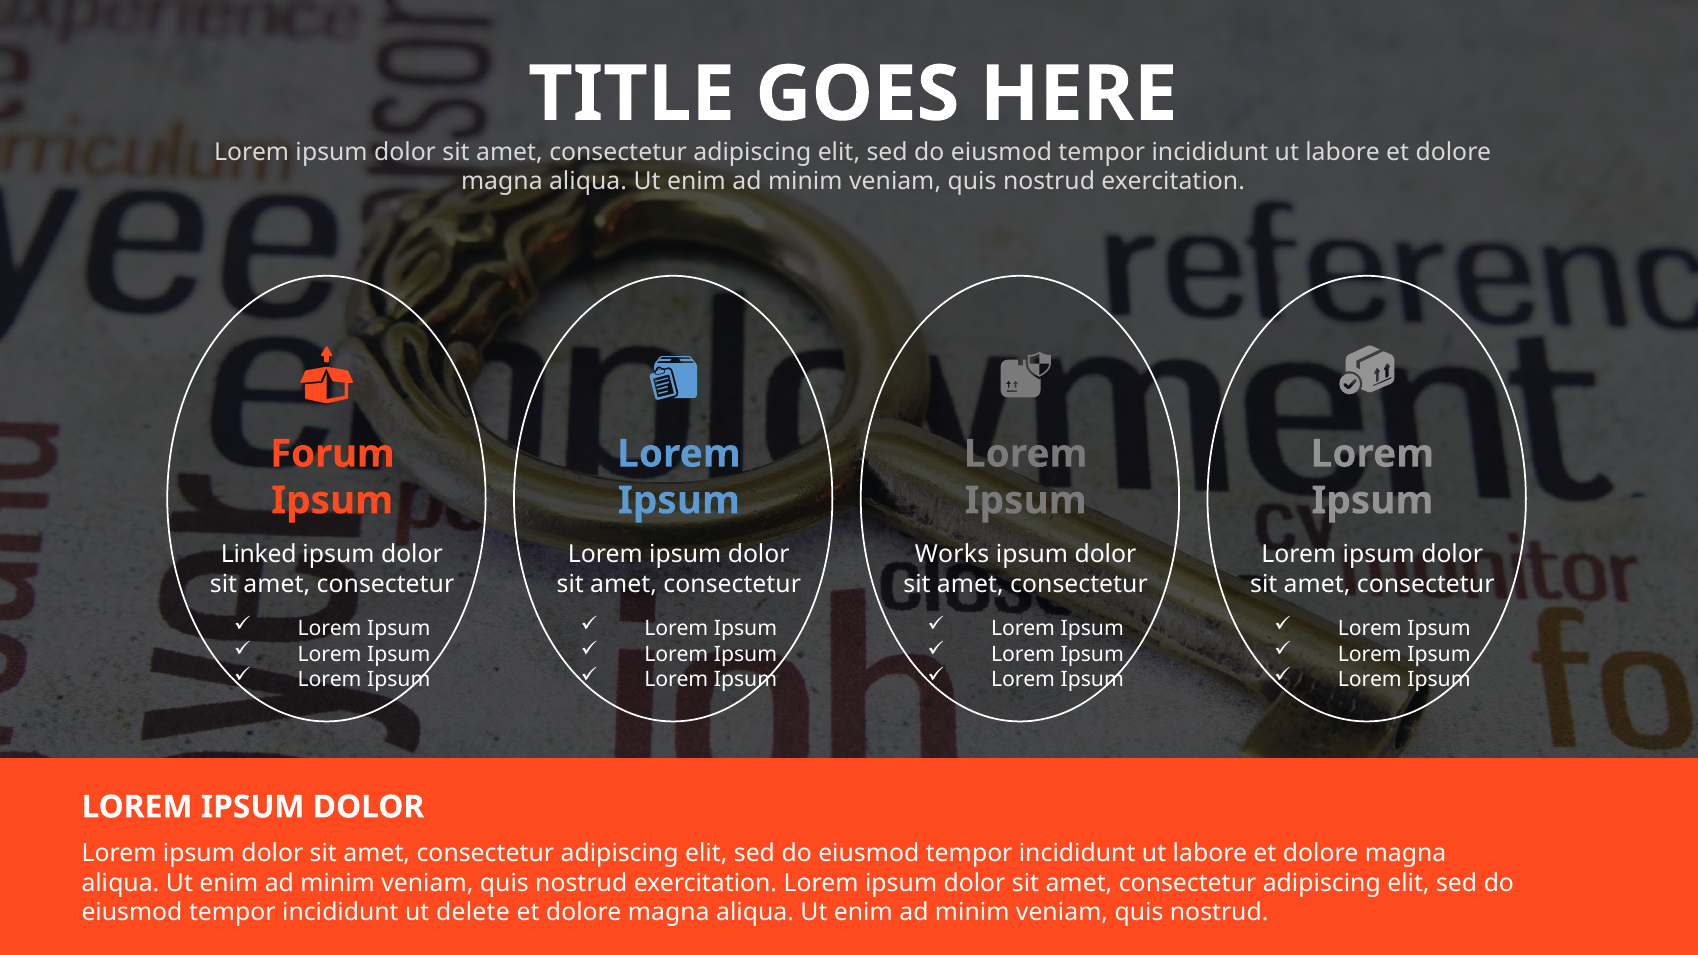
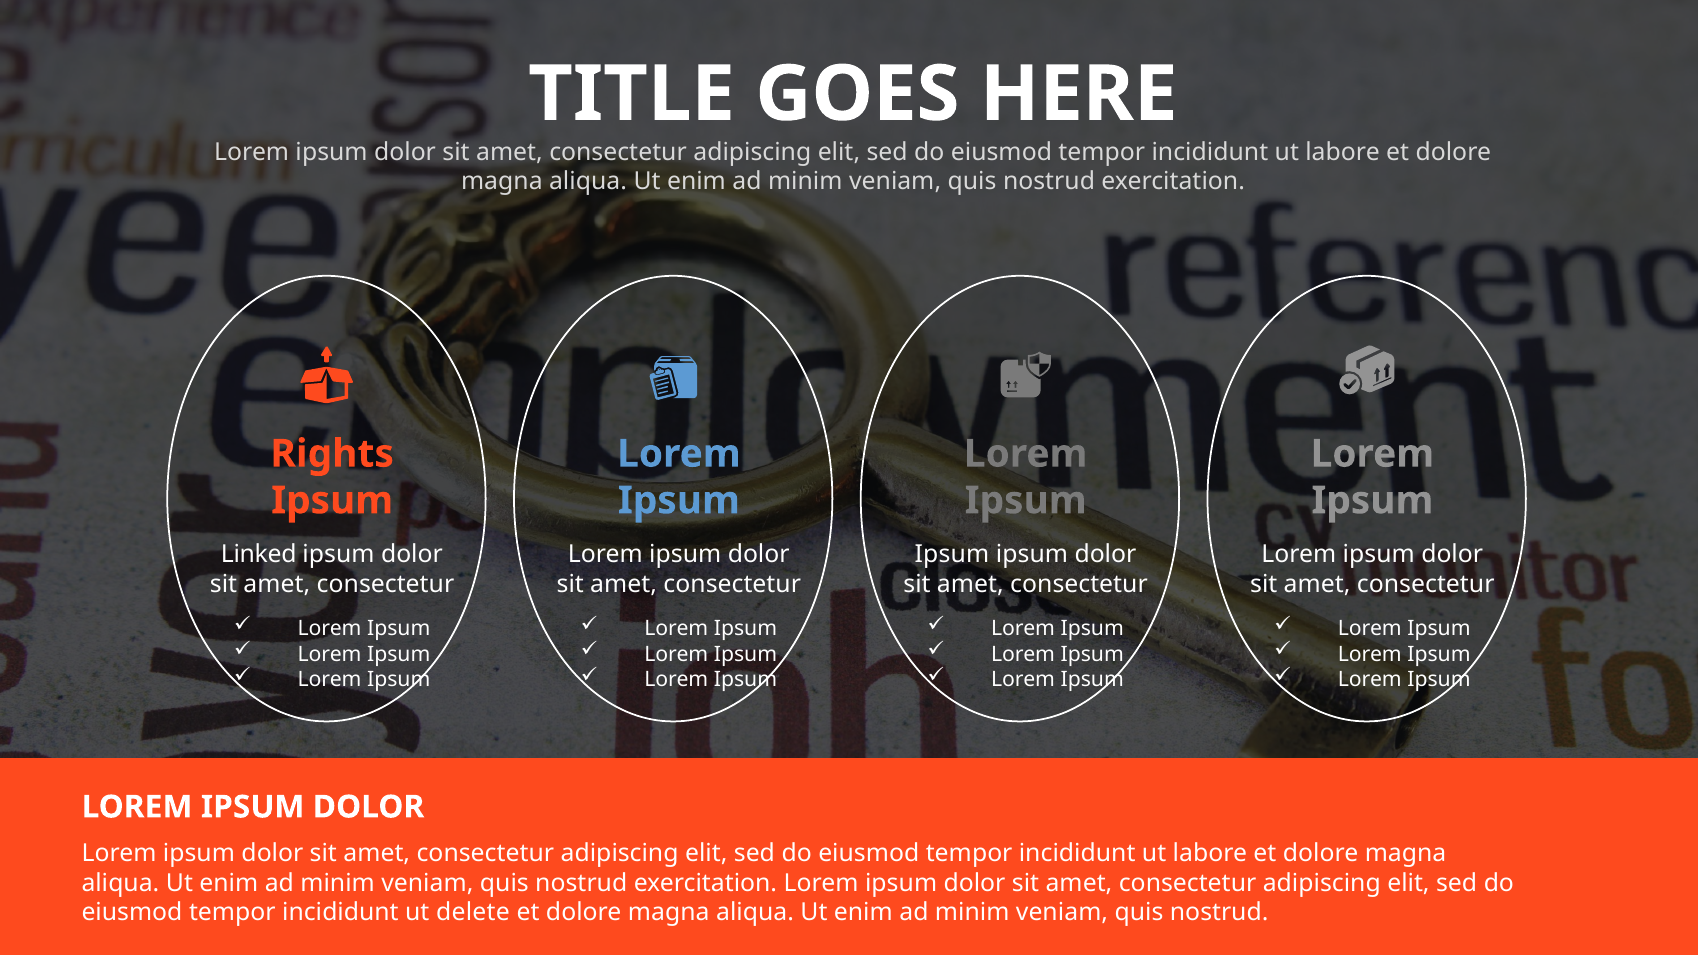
Forum: Forum -> Rights
Works at (952, 555): Works -> Ipsum
